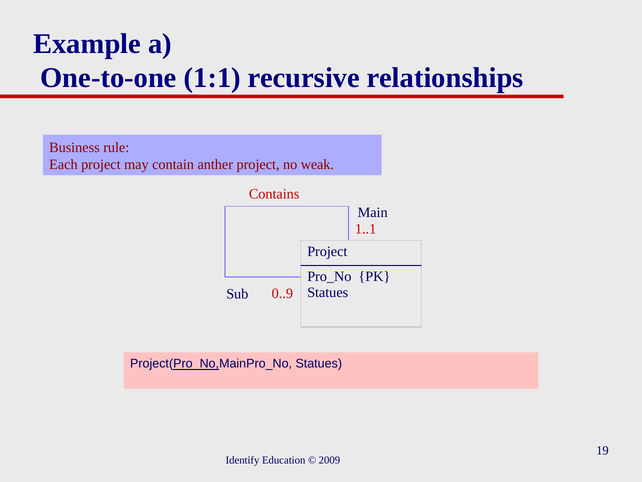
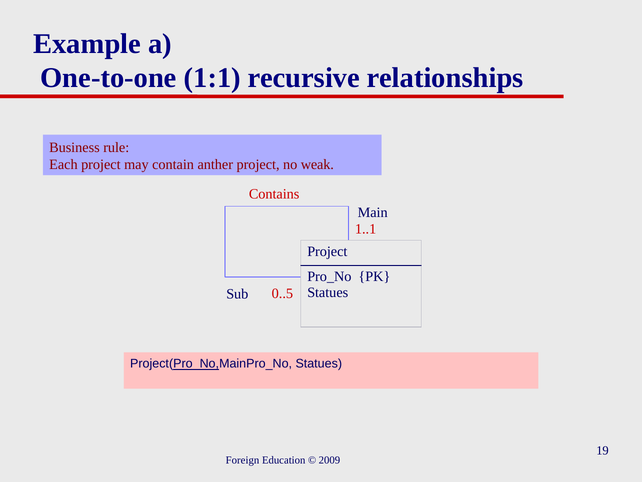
0..9: 0..9 -> 0..5
Identify: Identify -> Foreign
